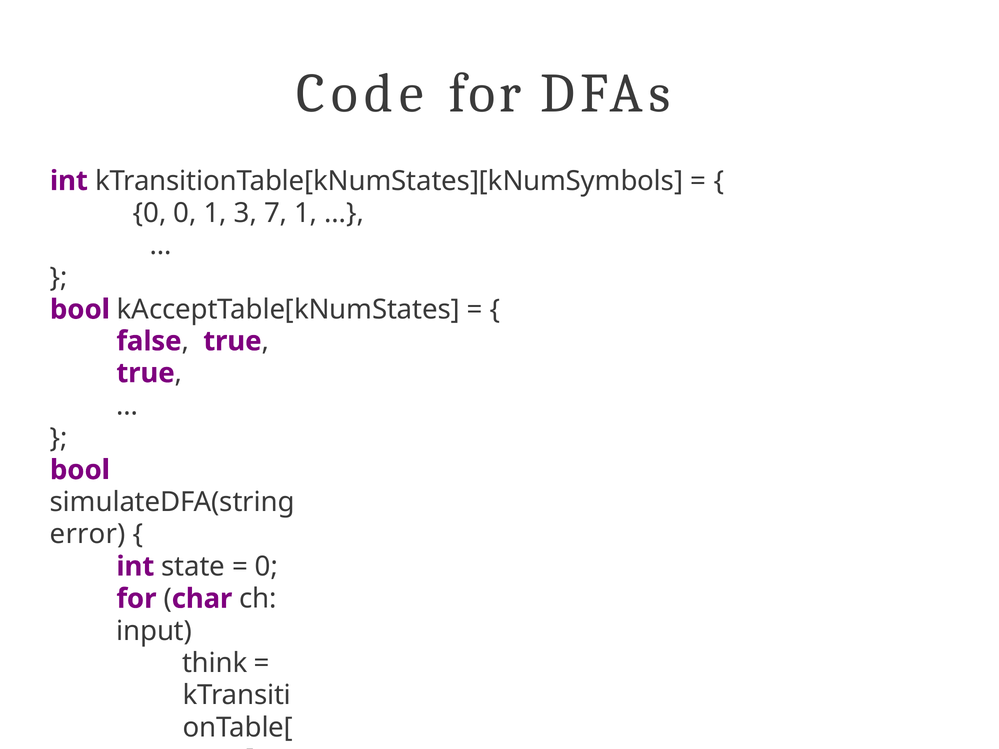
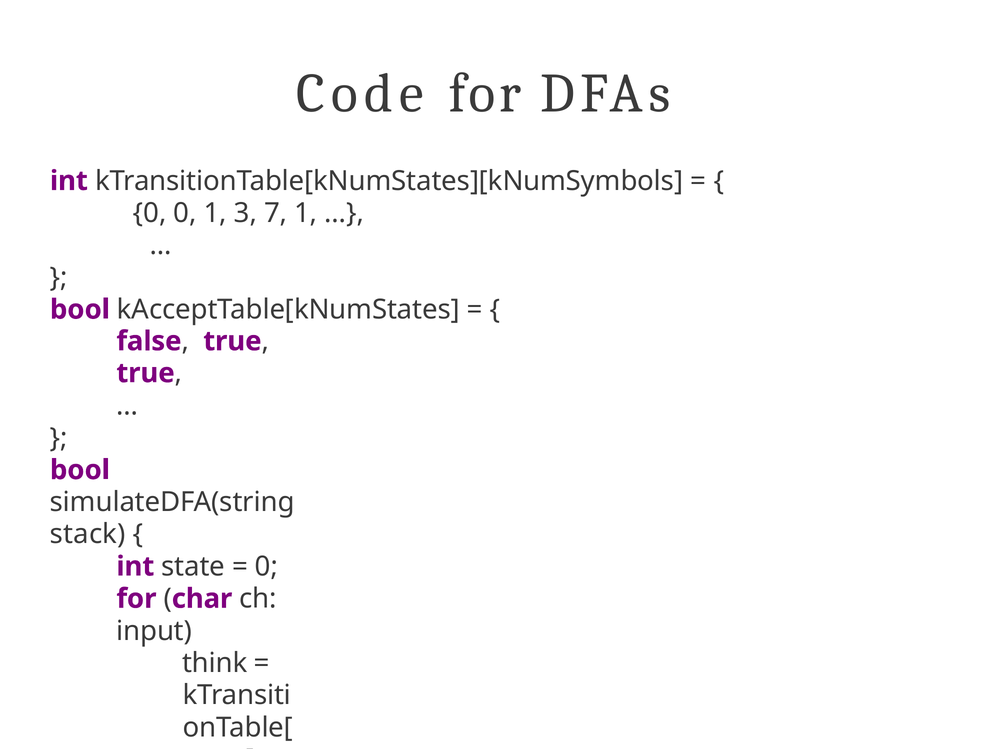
error: error -> stack
